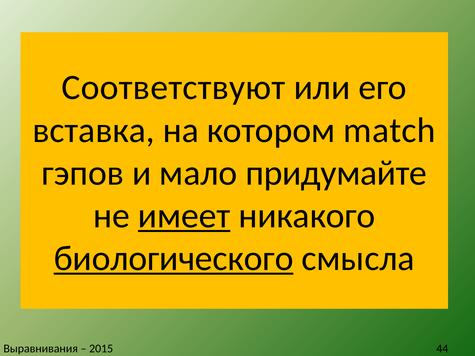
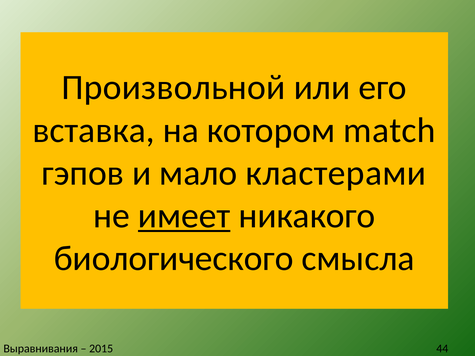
Соответствуют: Соответствуют -> Произвольной
придумайте: придумайте -> кластерами
биологического underline: present -> none
